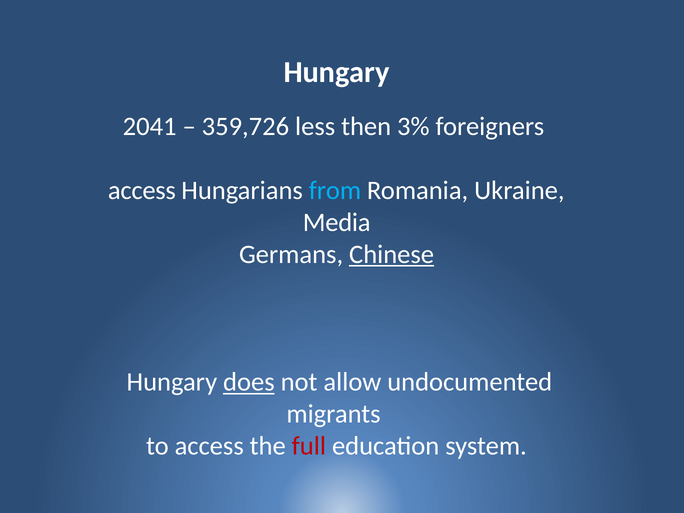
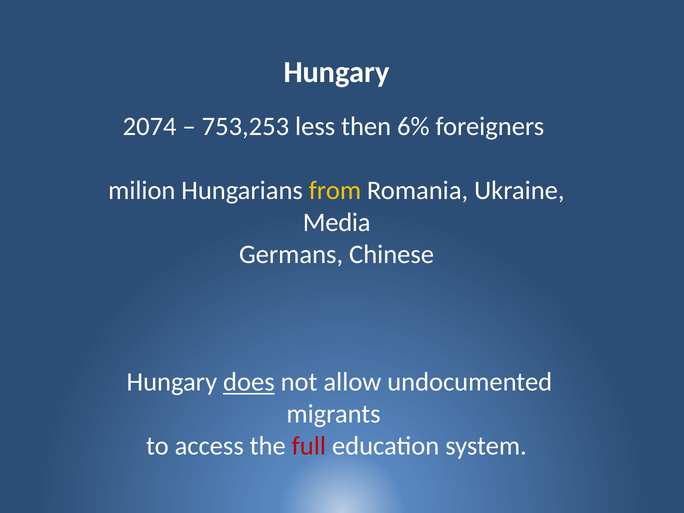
2041: 2041 -> 2074
359,726: 359,726 -> 753,253
3%: 3% -> 6%
access at (142, 191): access -> milion
from colour: light blue -> yellow
Chinese underline: present -> none
